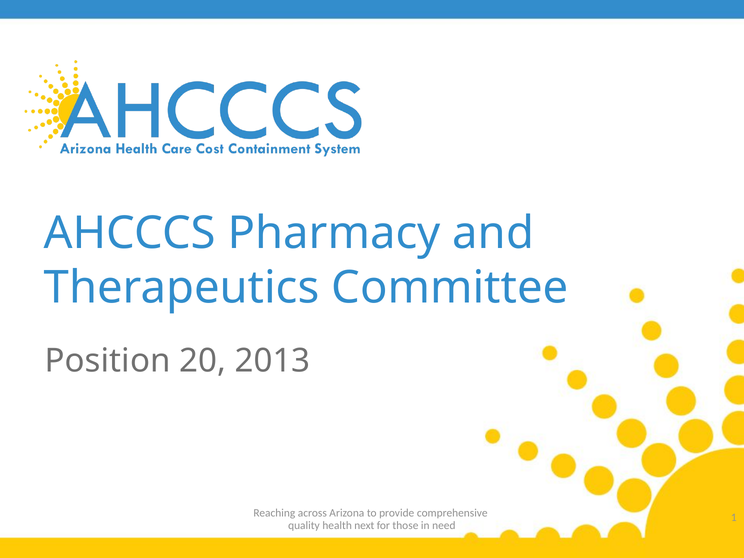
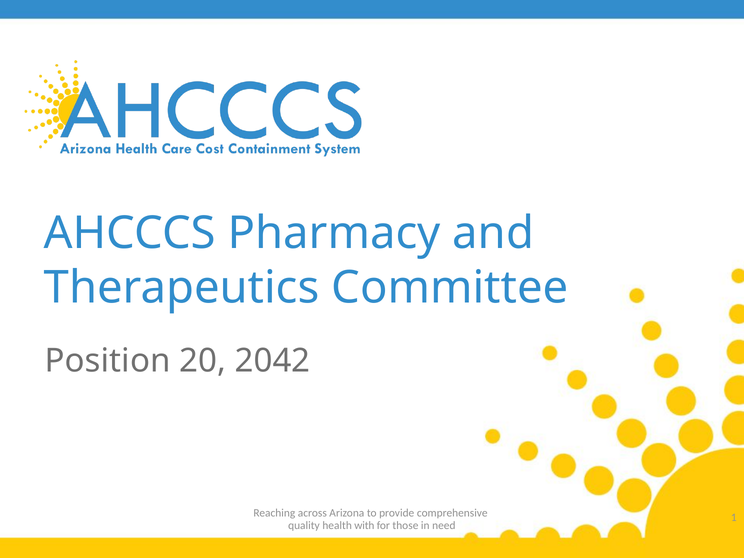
2013: 2013 -> 2042
next: next -> with
